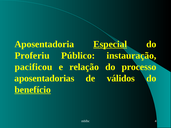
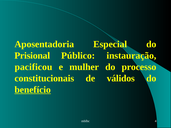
Especial underline: present -> none
Proferiu: Proferiu -> Prisional
relação: relação -> mulher
aposentadorias: aposentadorias -> constitucionais
